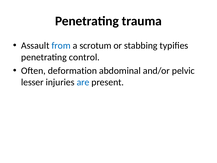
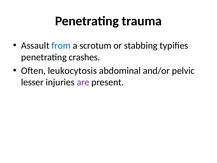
control: control -> crashes
deformation: deformation -> leukocytosis
are colour: blue -> purple
